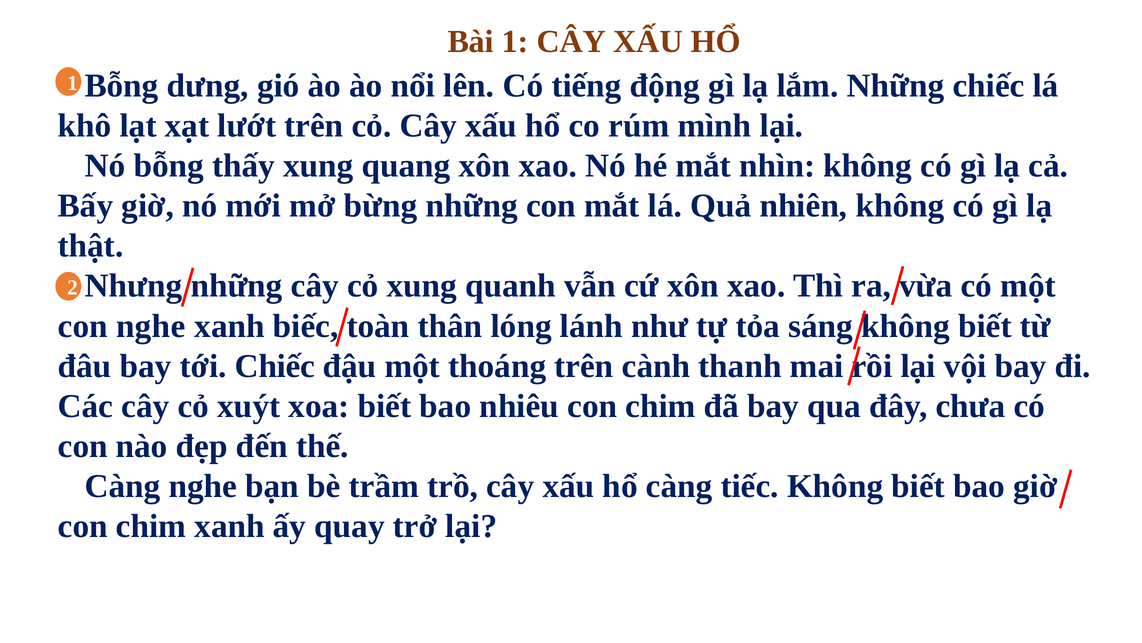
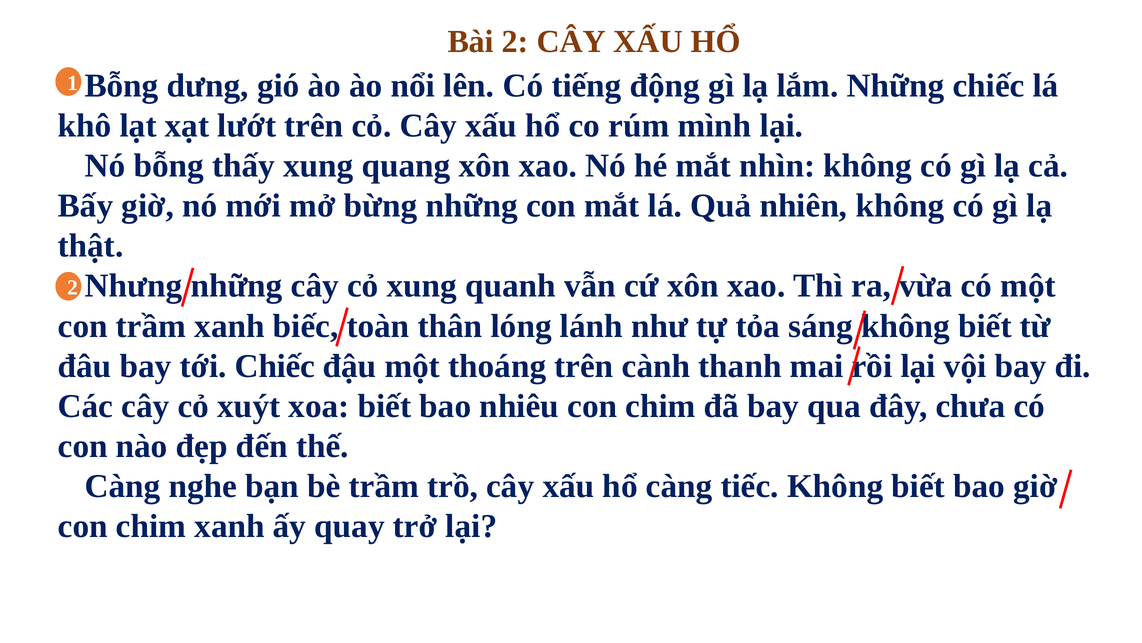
Bài 1: 1 -> 2
con nghe: nghe -> trầm
